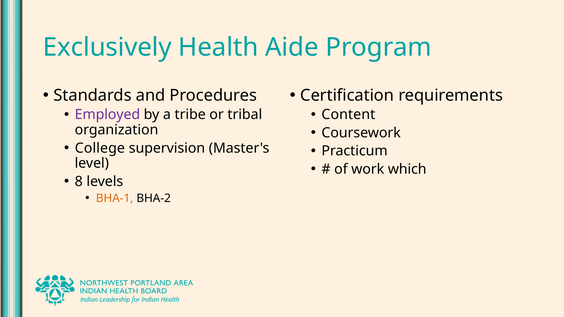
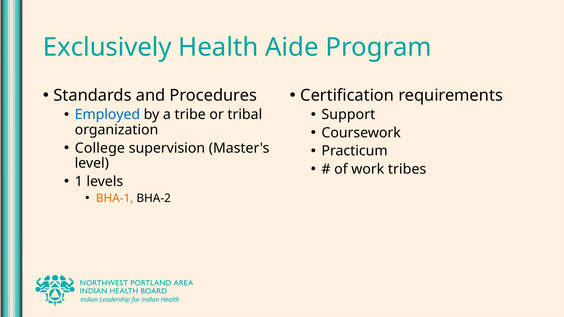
Employed colour: purple -> blue
Content: Content -> Support
which: which -> tribes
8: 8 -> 1
